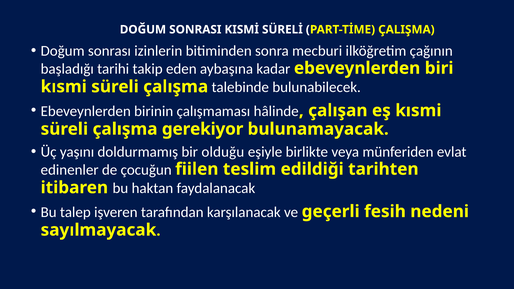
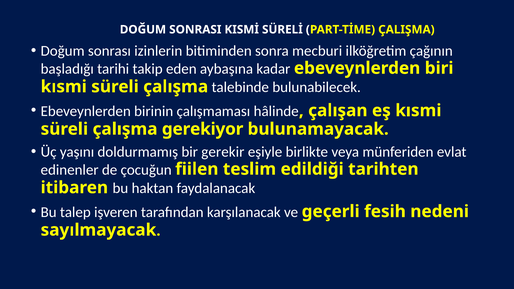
olduğu: olduğu -> gerekir
